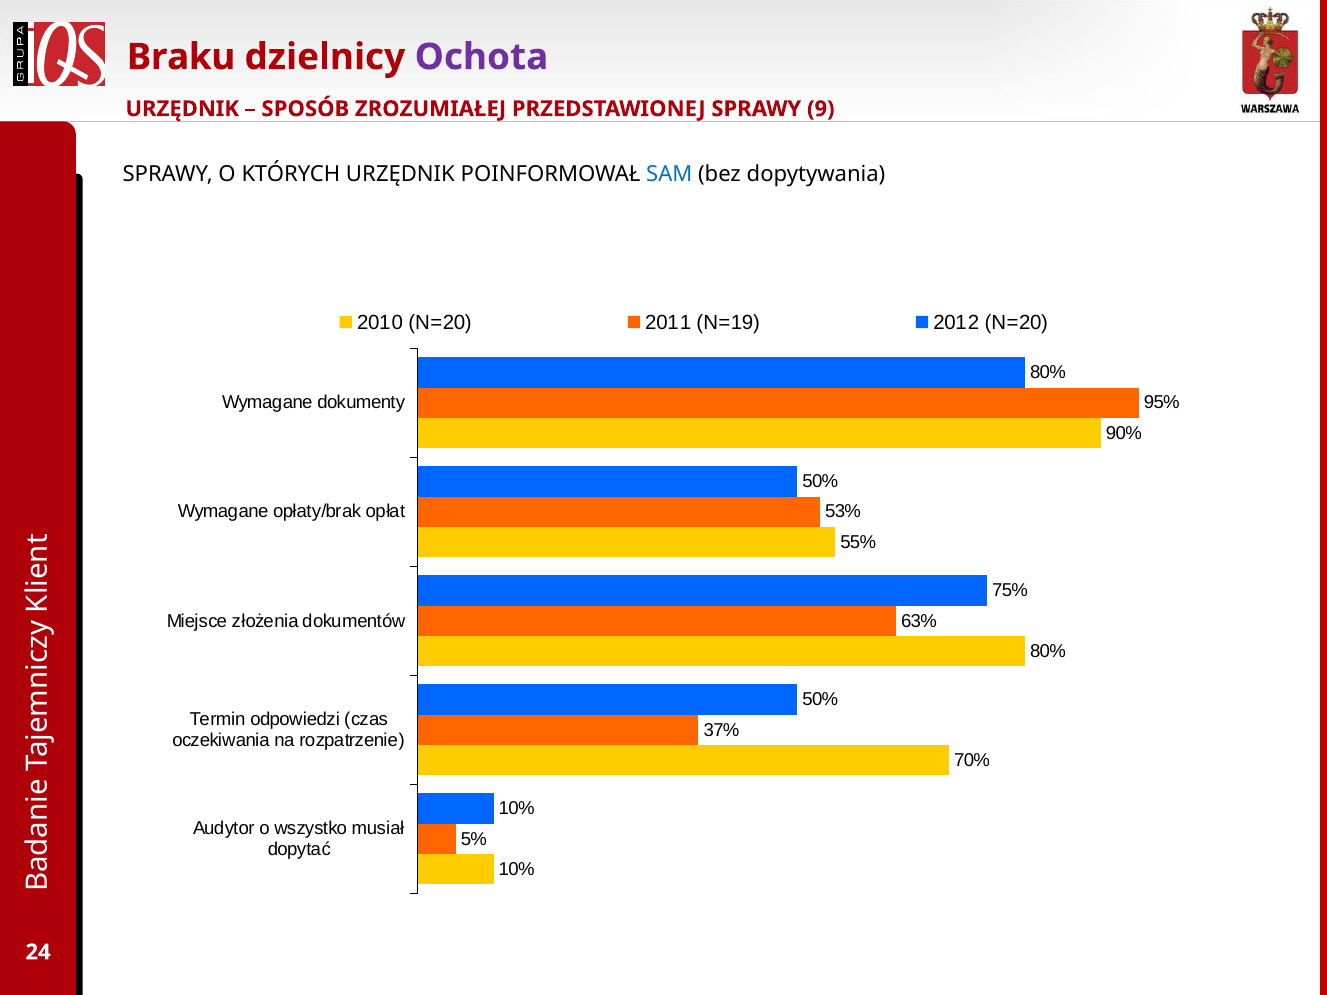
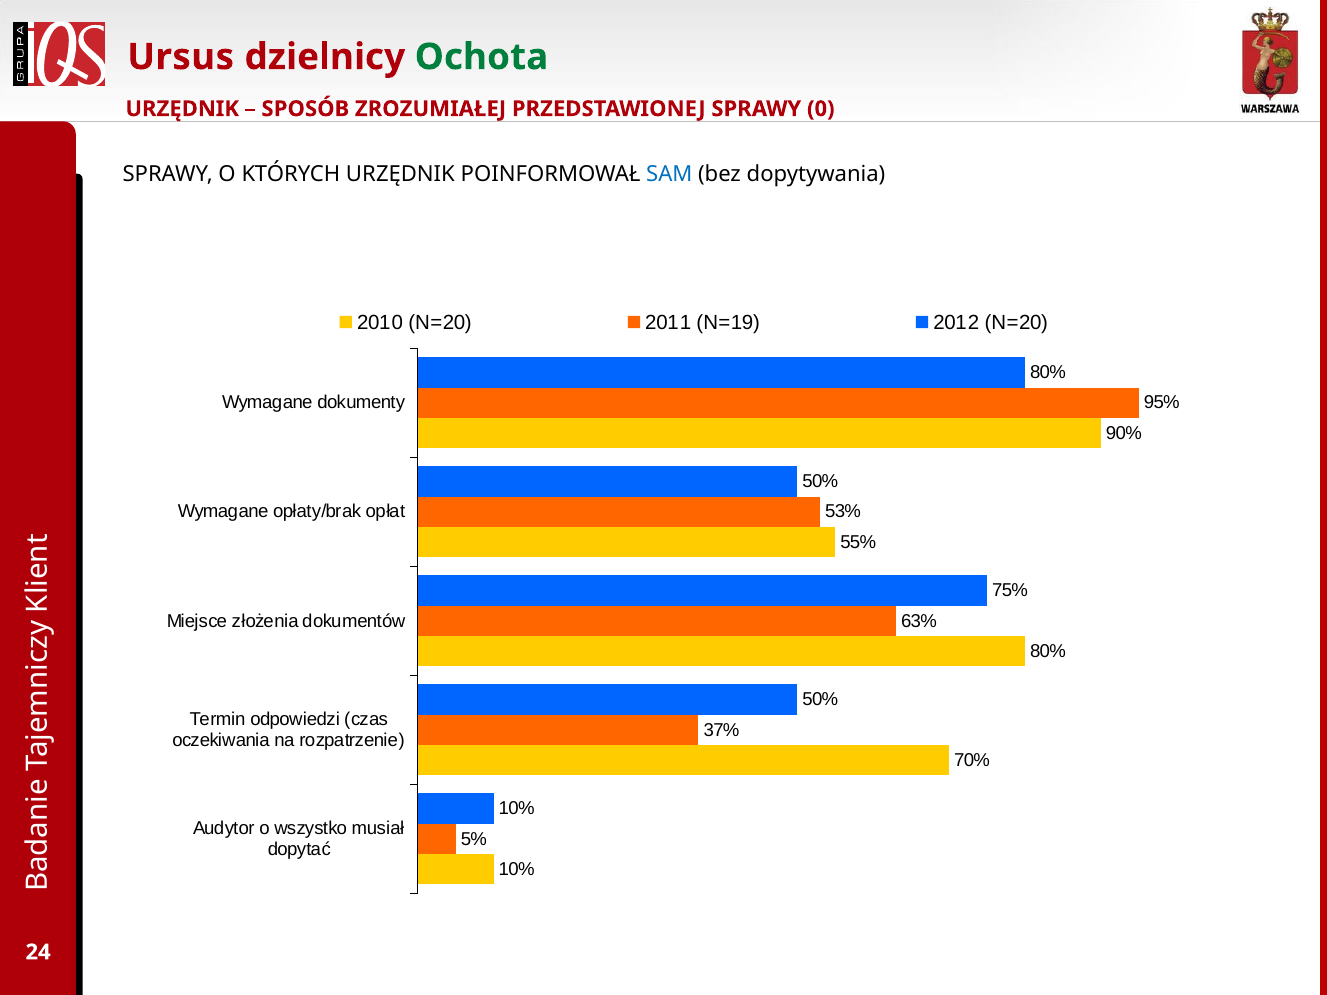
Braku: Braku -> Ursus
Ochota colour: purple -> green
9: 9 -> 0
